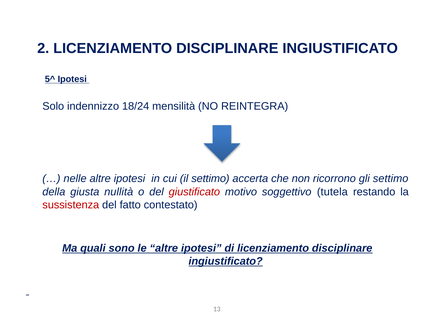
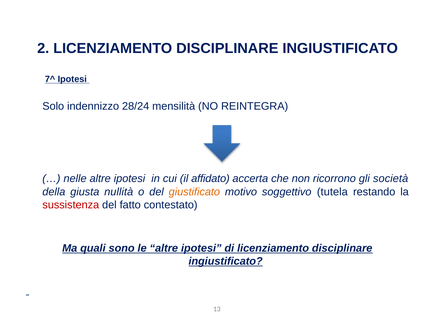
5^: 5^ -> 7^
18/24: 18/24 -> 28/24
il settimo: settimo -> affidato
gli settimo: settimo -> società
giustificato colour: red -> orange
